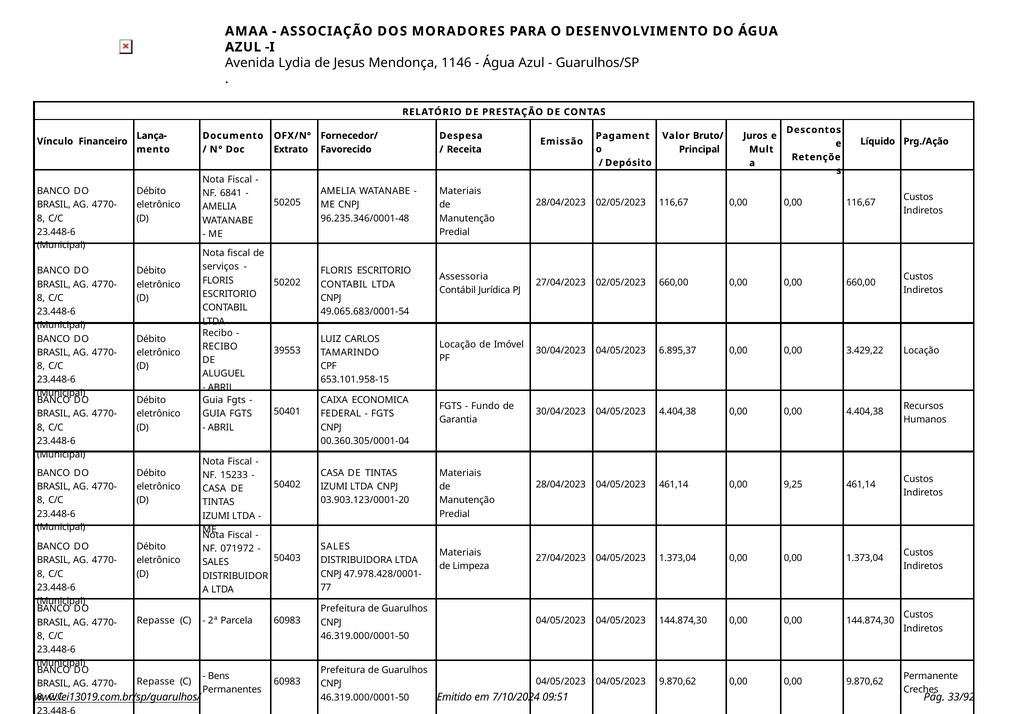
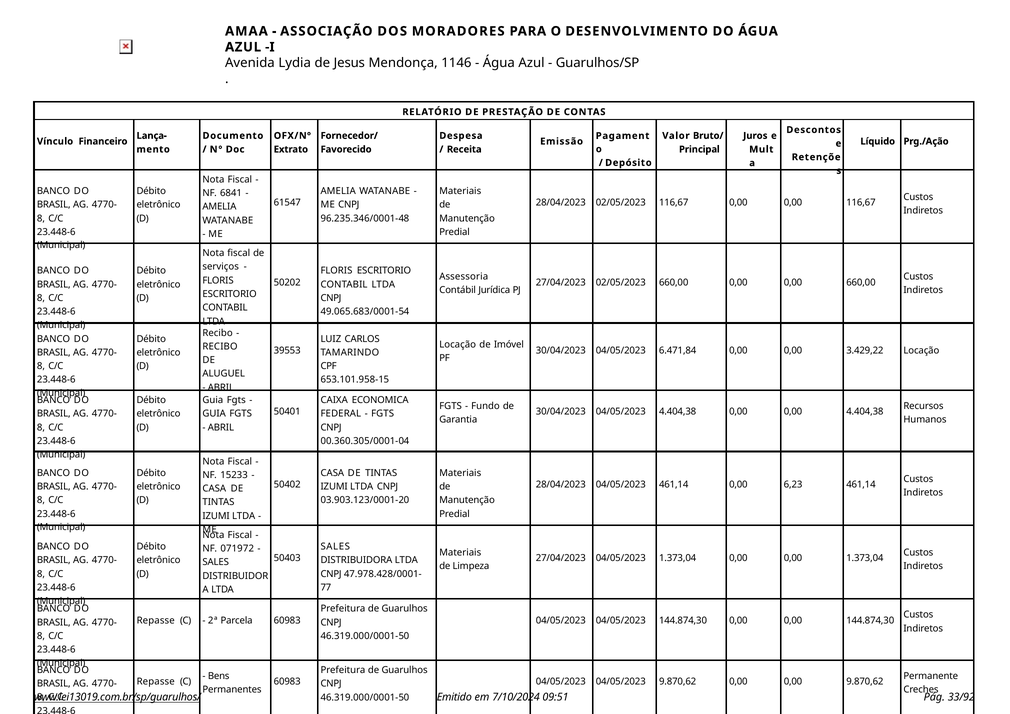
50205: 50205 -> 61547
6.895,37: 6.895,37 -> 6.471,84
9,25: 9,25 -> 6,23
